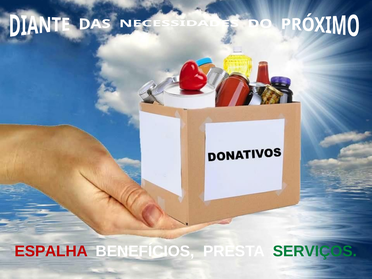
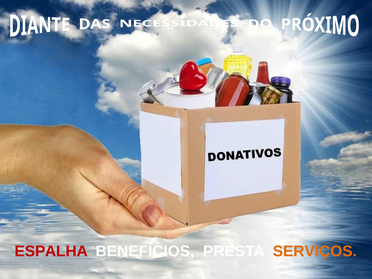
SERVIÇOS colour: green -> orange
